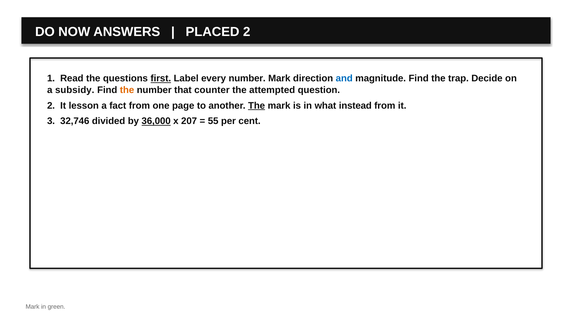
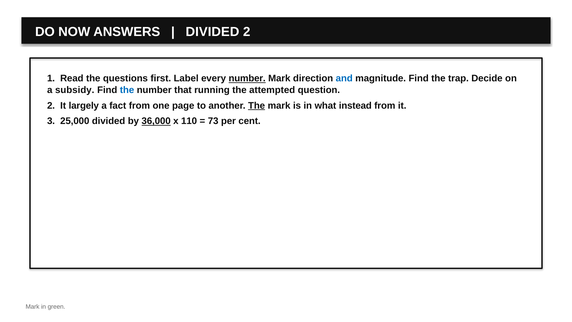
PLACED at (213, 32): PLACED -> DIVIDED
first underline: present -> none
number at (247, 78) underline: none -> present
the at (127, 90) colour: orange -> blue
counter: counter -> running
lesson: lesson -> largely
32,746: 32,746 -> 25,000
207: 207 -> 110
55: 55 -> 73
